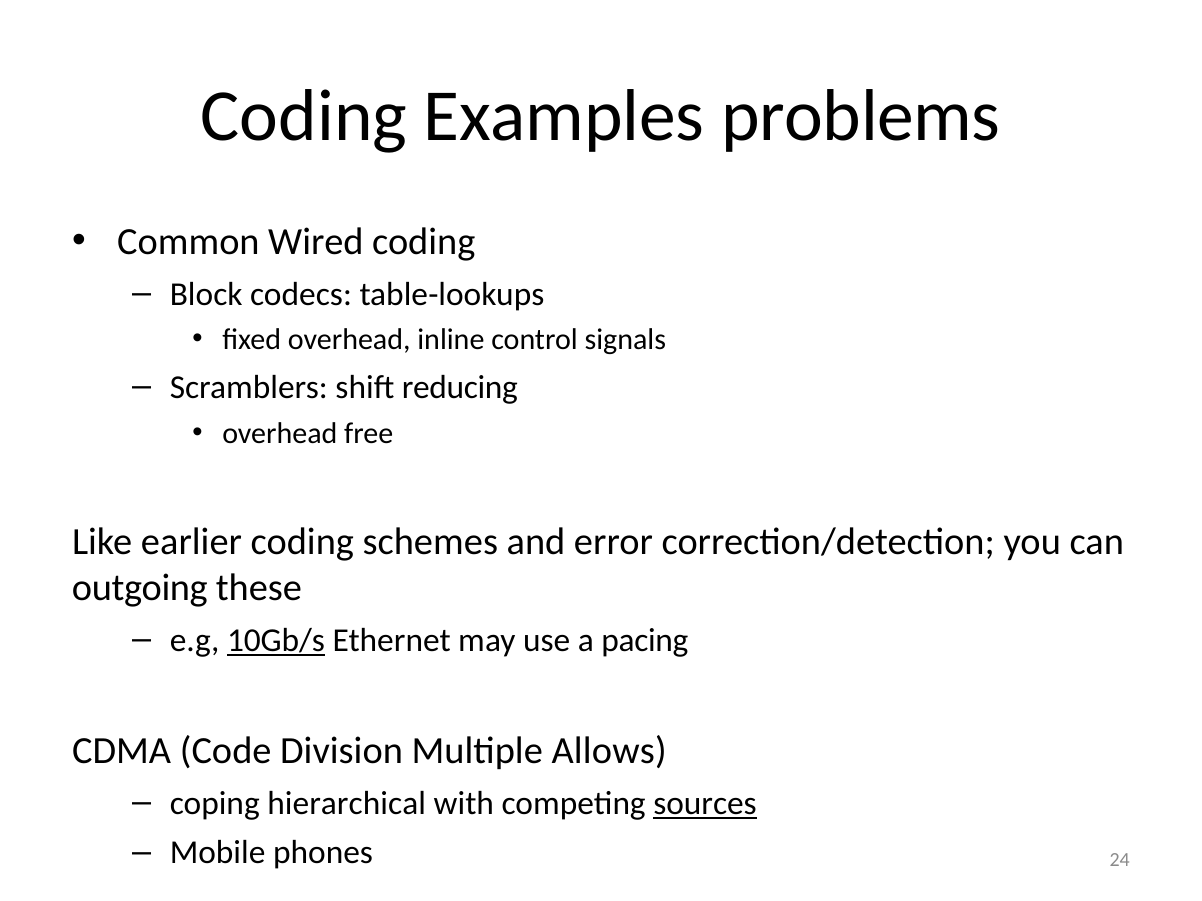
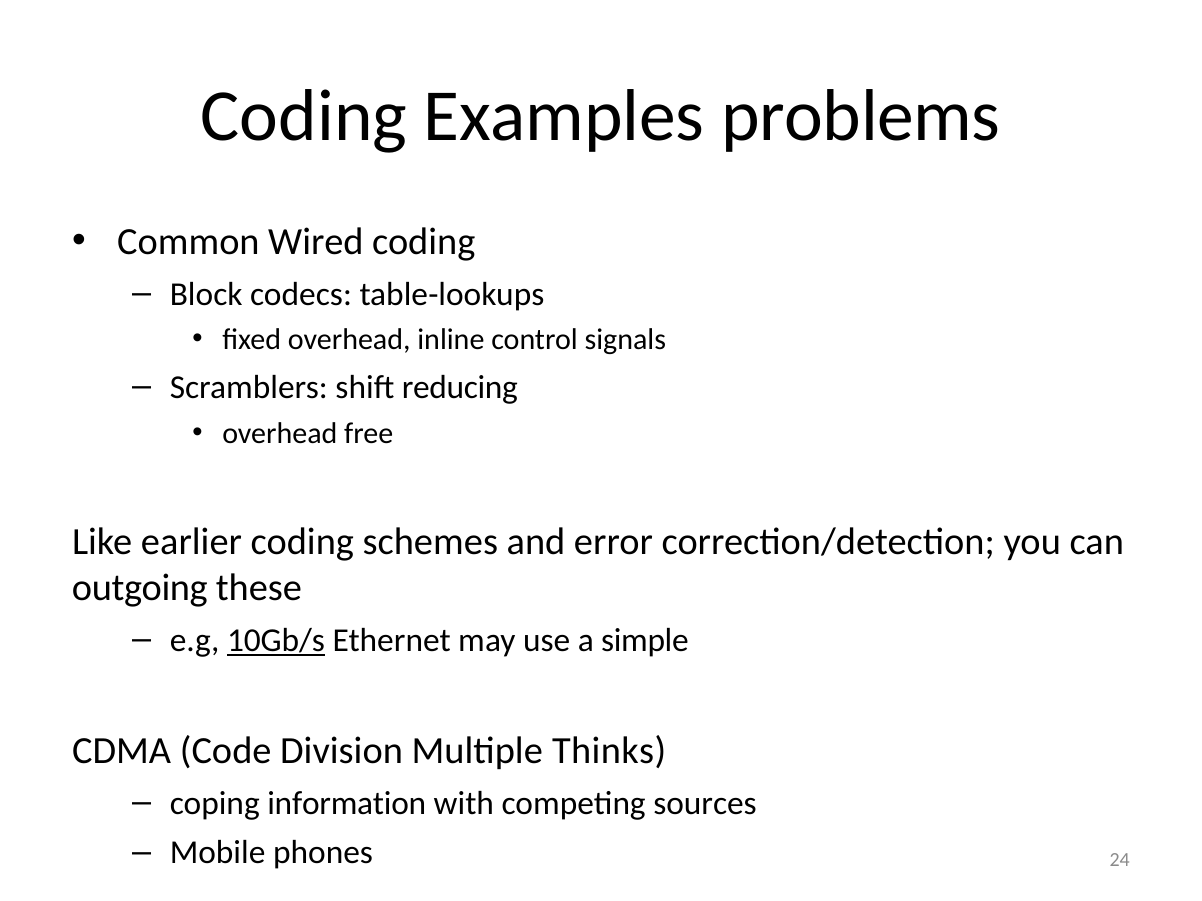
pacing: pacing -> simple
Allows: Allows -> Thinks
hierarchical: hierarchical -> information
sources underline: present -> none
